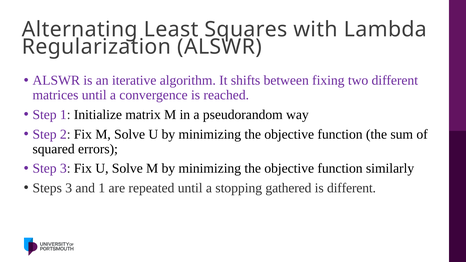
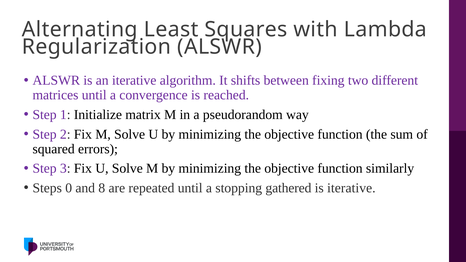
Steps 3: 3 -> 0
and 1: 1 -> 8
is different: different -> iterative
